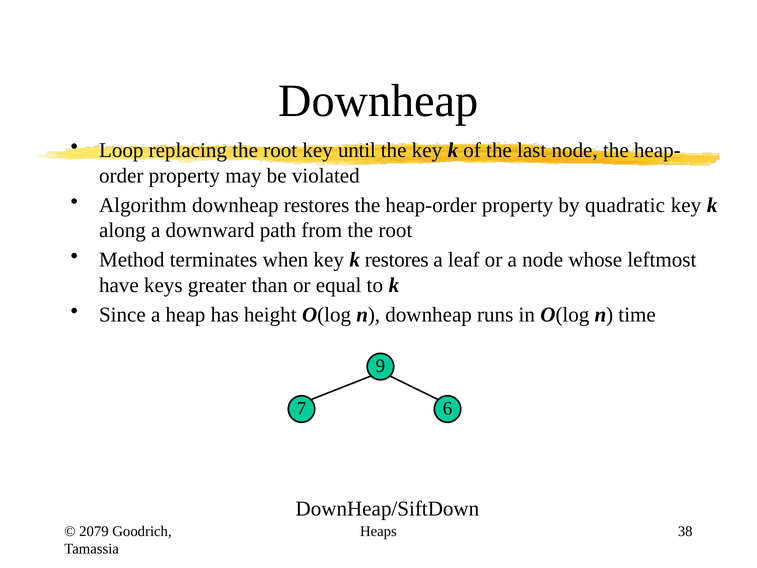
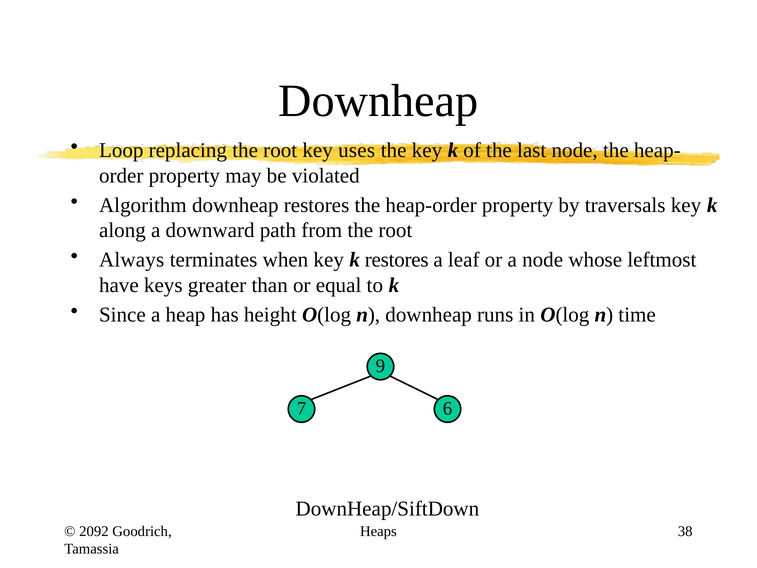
until: until -> uses
quadratic: quadratic -> traversals
Method: Method -> Always
2079: 2079 -> 2092
